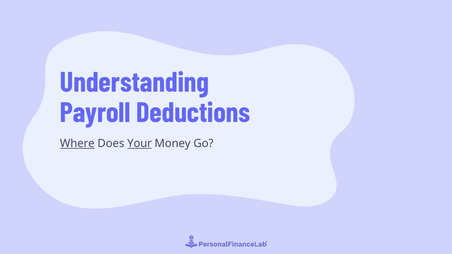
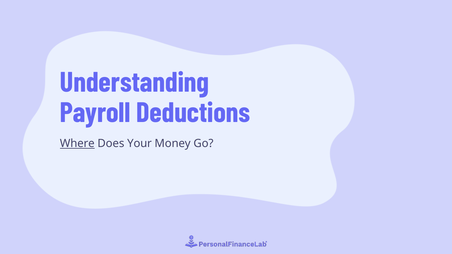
Your underline: present -> none
